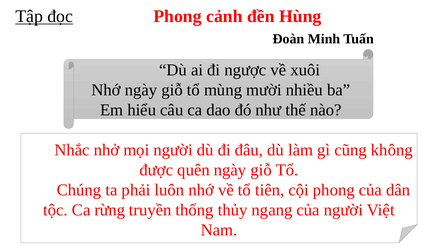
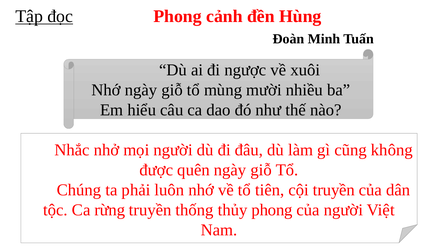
cội phong: phong -> truyền
thủy ngang: ngang -> phong
